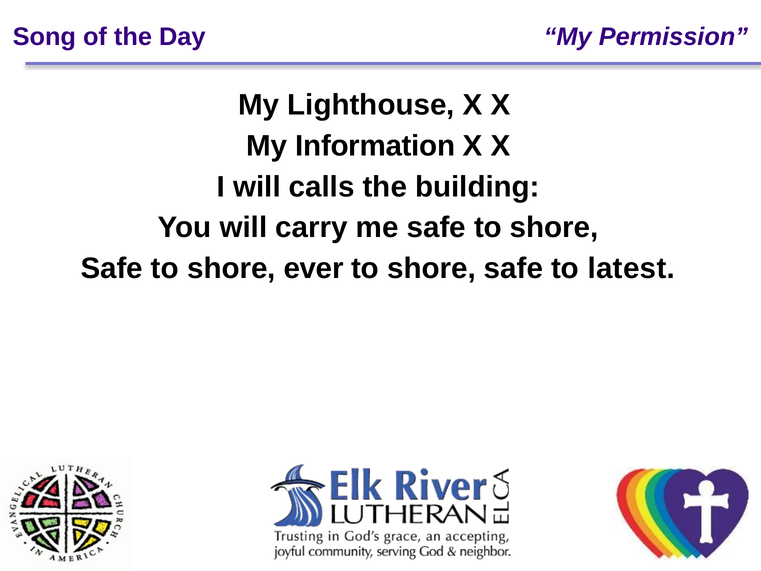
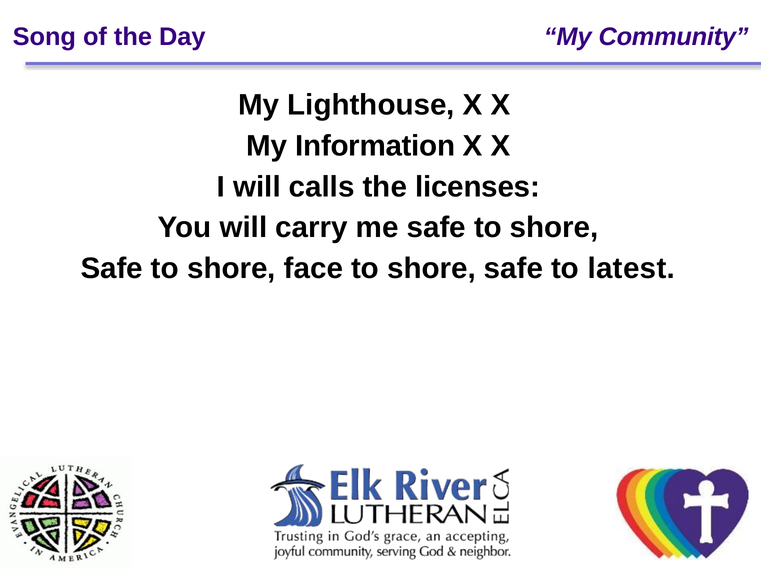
Permission: Permission -> Community
building: building -> licenses
ever: ever -> face
